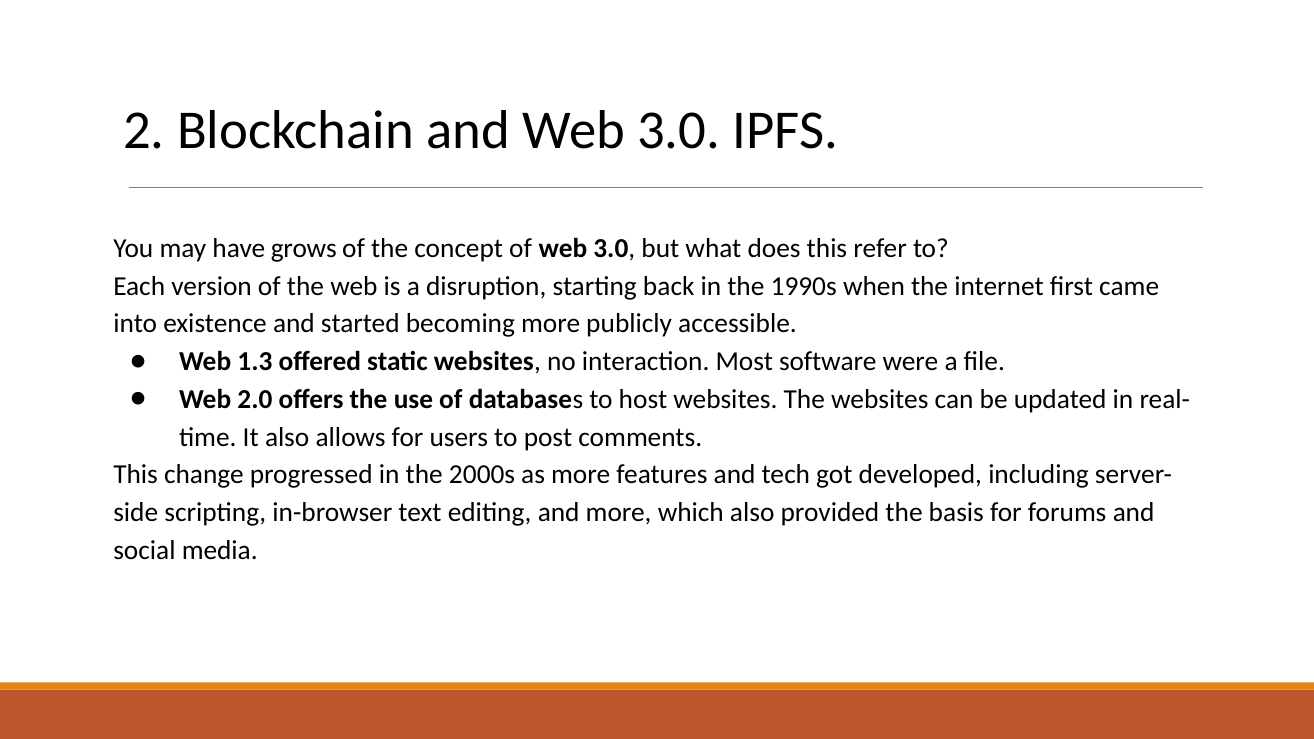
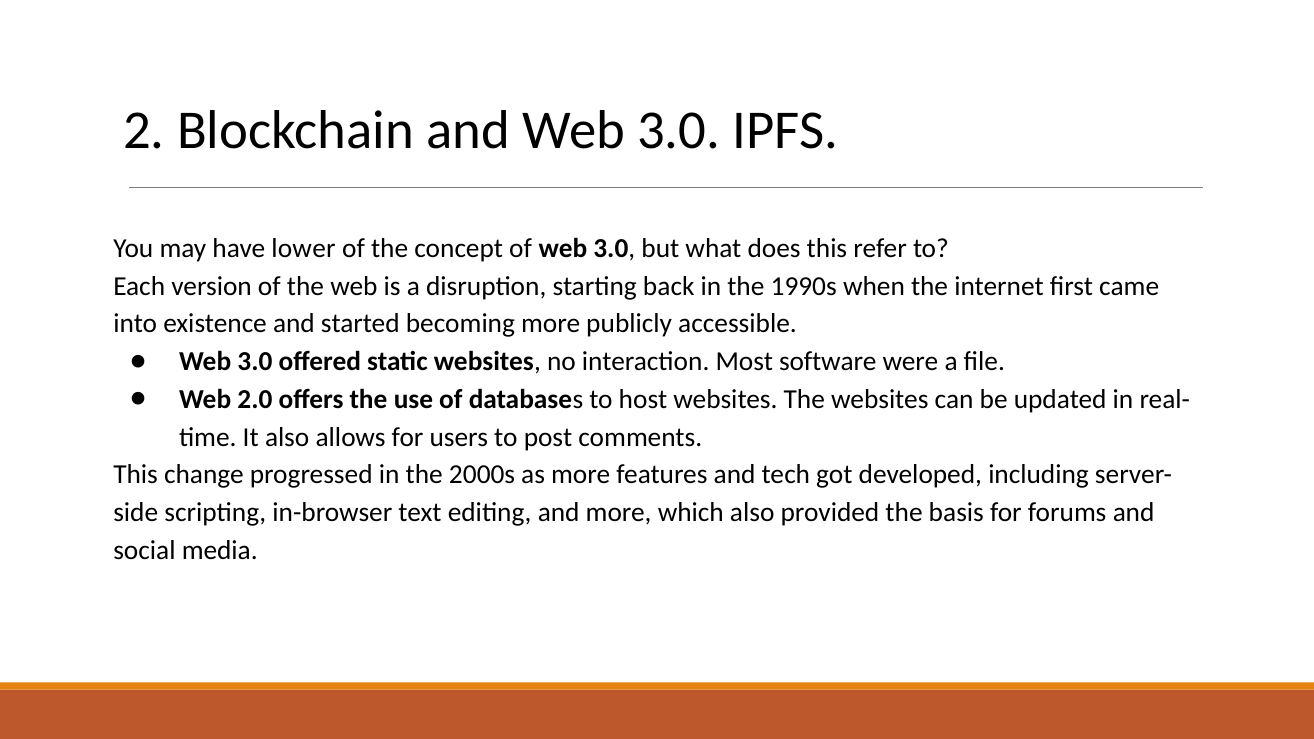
grows: grows -> lower
1.3 at (255, 362): 1.3 -> 3.0
